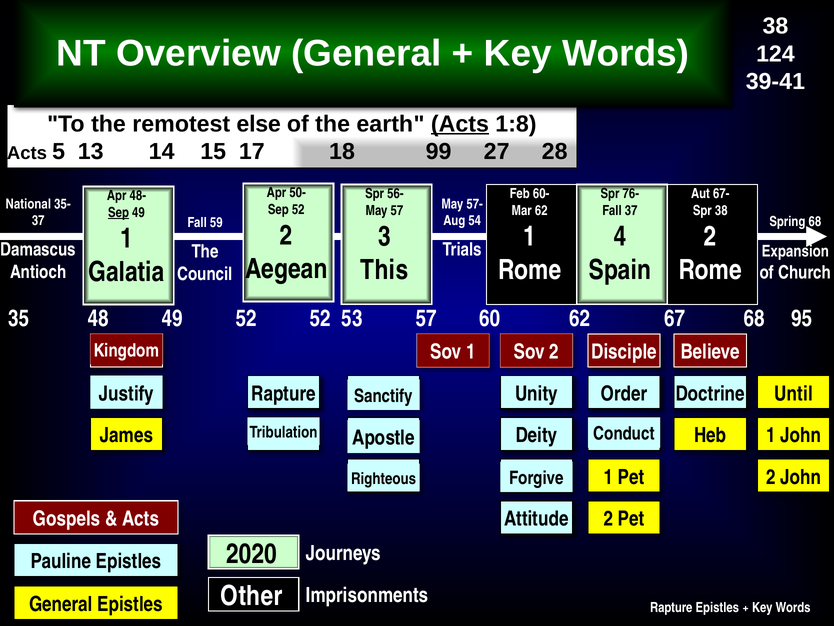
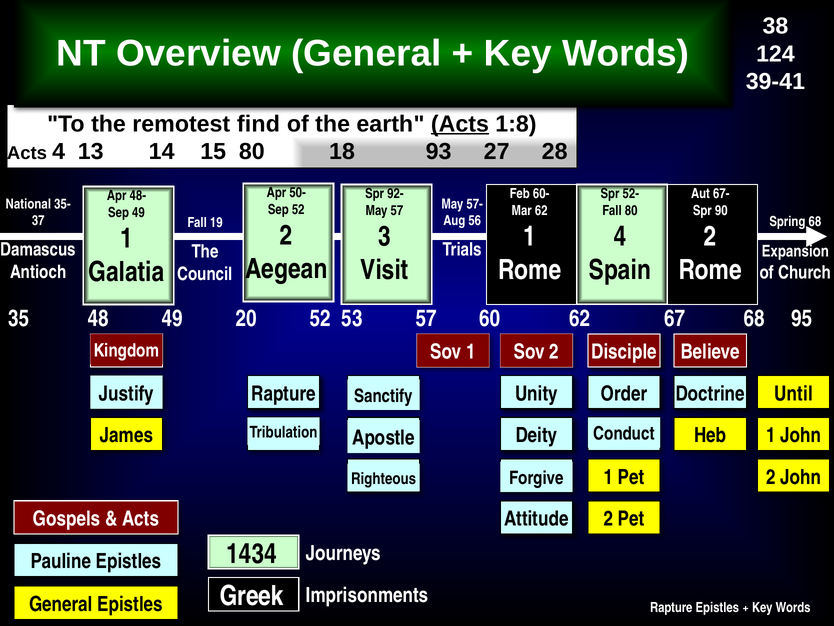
else: else -> find
Acts 5: 5 -> 4
15 17: 17 -> 80
99: 99 -> 93
56-: 56- -> 92-
76-: 76- -> 52-
Fall 37: 37 -> 80
Spr 38: 38 -> 90
Sep at (119, 212) underline: present -> none
54: 54 -> 56
59: 59 -> 19
This: This -> Visit
49 52: 52 -> 20
2020: 2020 -> 1434
Other: Other -> Greek
